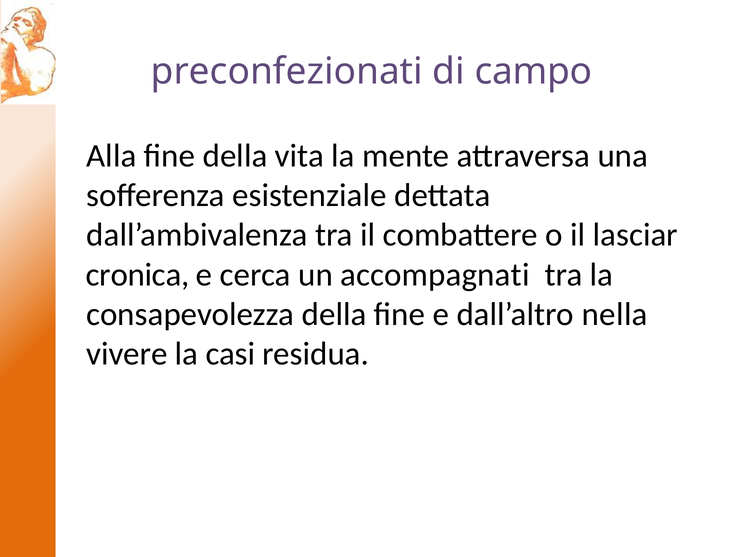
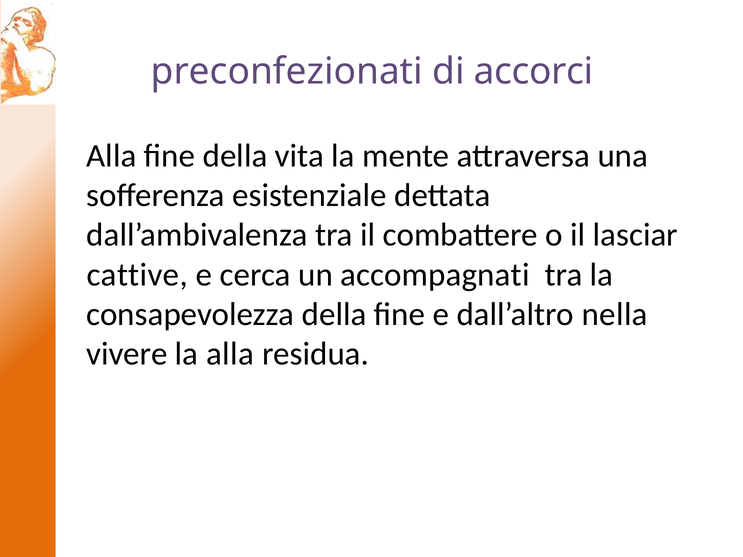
campo: campo -> accorci
cronica: cronica -> cattive
la casi: casi -> alla
